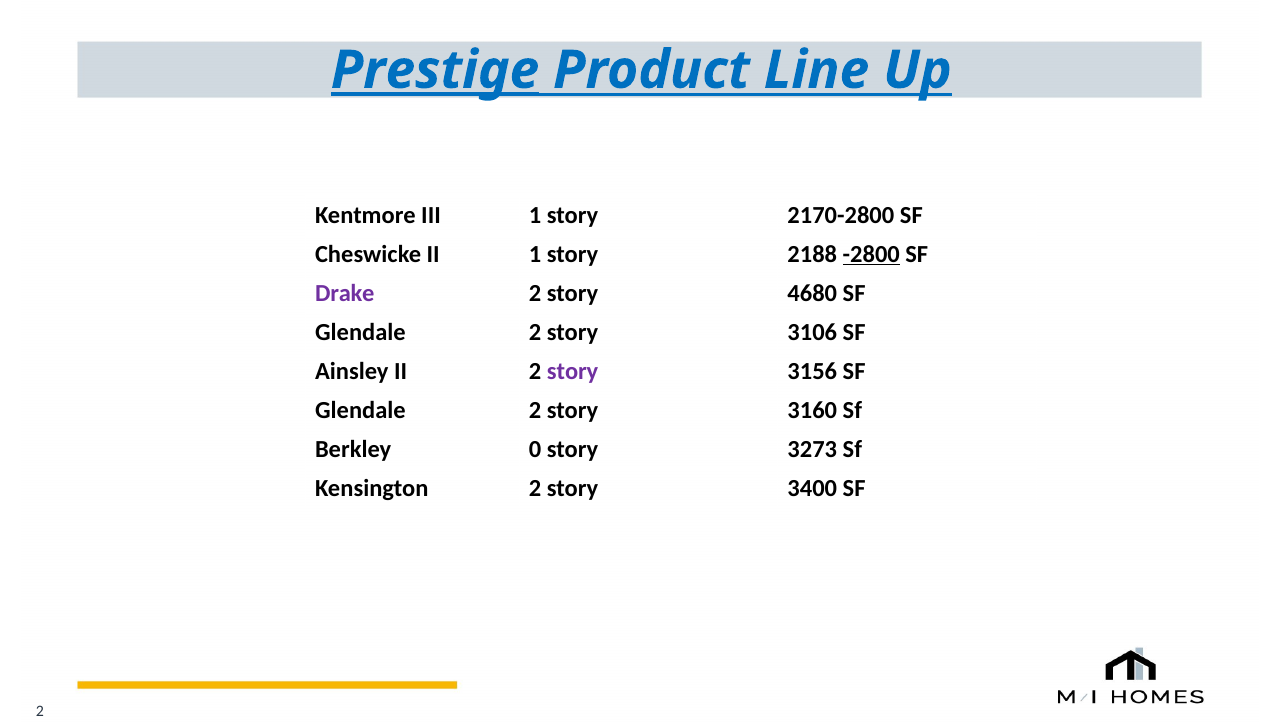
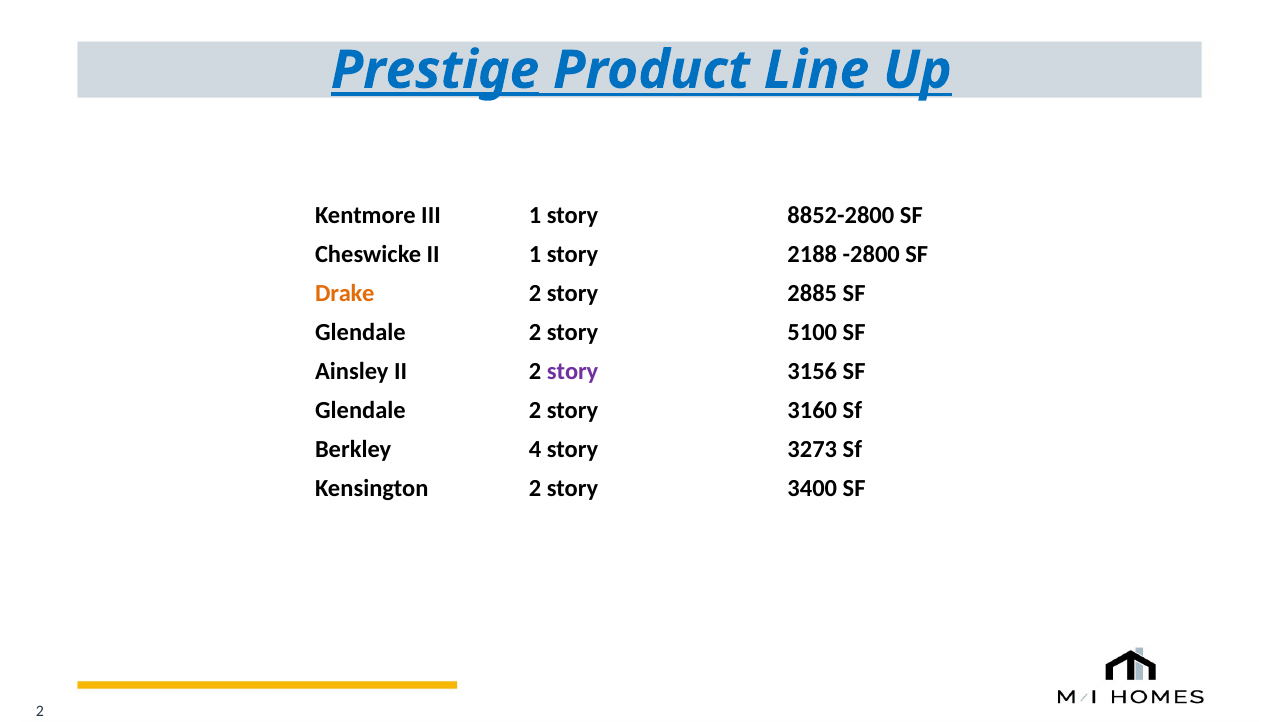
2170-2800: 2170-2800 -> 8852-2800
-2800 underline: present -> none
Drake colour: purple -> orange
4680: 4680 -> 2885
3106: 3106 -> 5100
0: 0 -> 4
